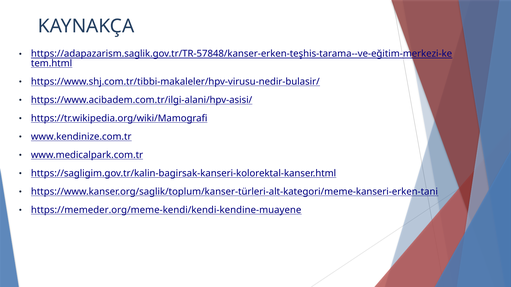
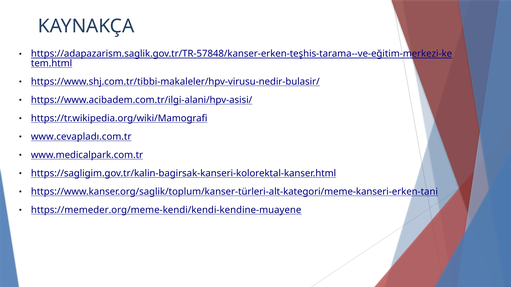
www.kendinize.com.tr: www.kendinize.com.tr -> www.cevapladı.com.tr
